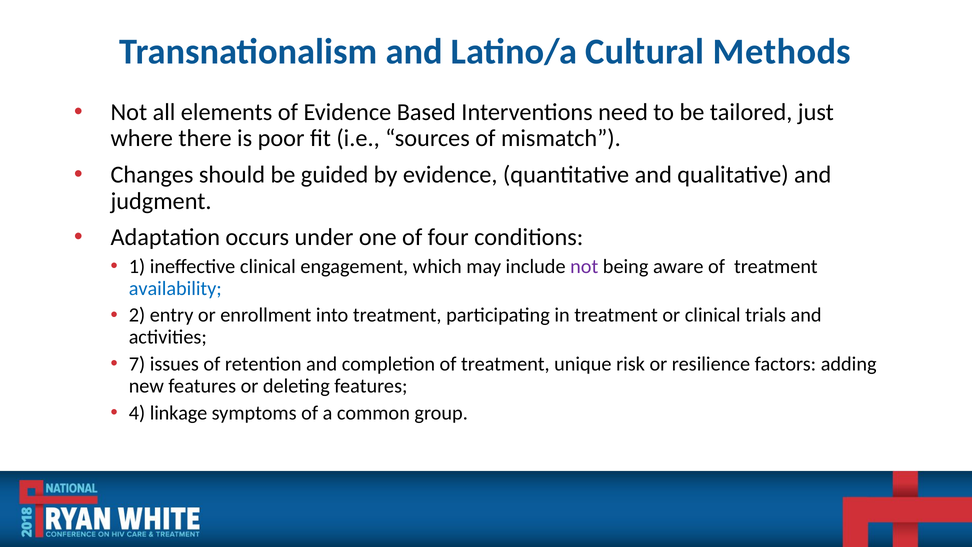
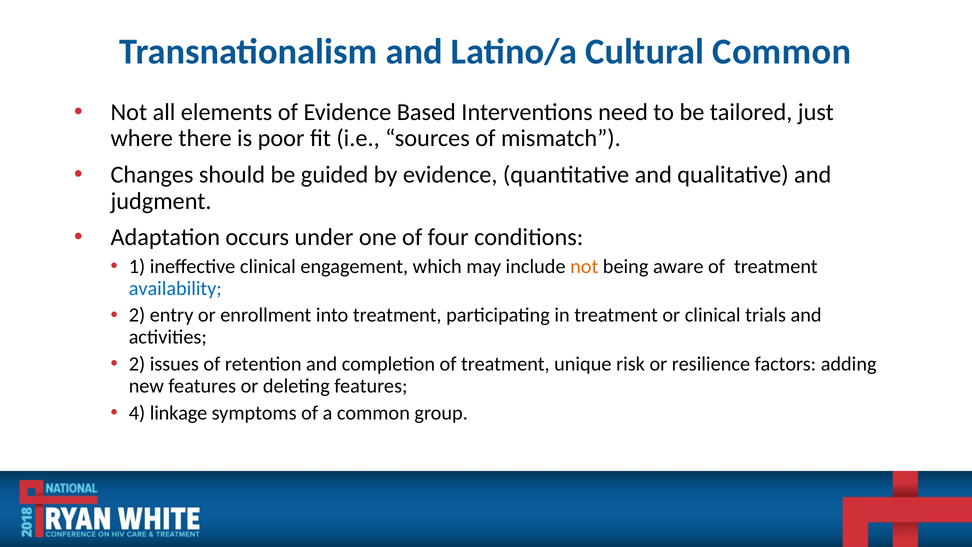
Cultural Methods: Methods -> Common
not at (584, 266) colour: purple -> orange
7 at (137, 364): 7 -> 2
